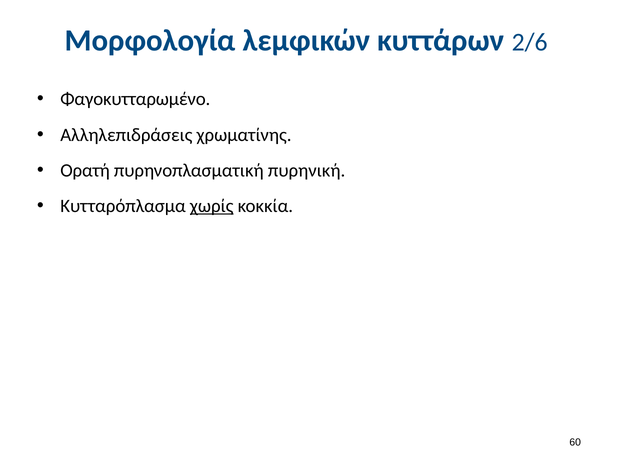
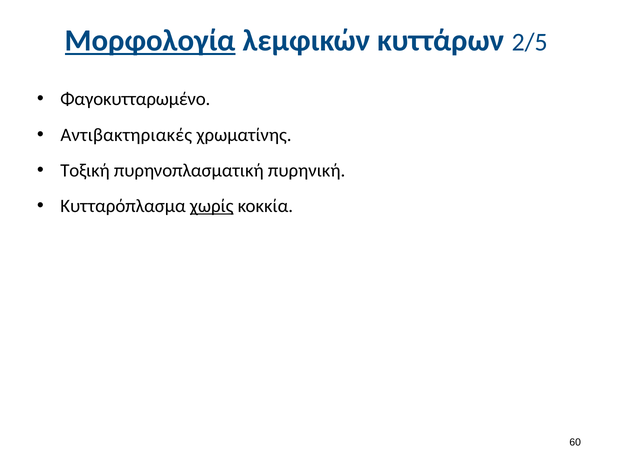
Μορφολογία underline: none -> present
2/6: 2/6 -> 2/5
Αλληλεπιδράσεις: Αλληλεπιδράσεις -> Αντιβακτηριακές
Ορατή: Ορατή -> Τοξική
